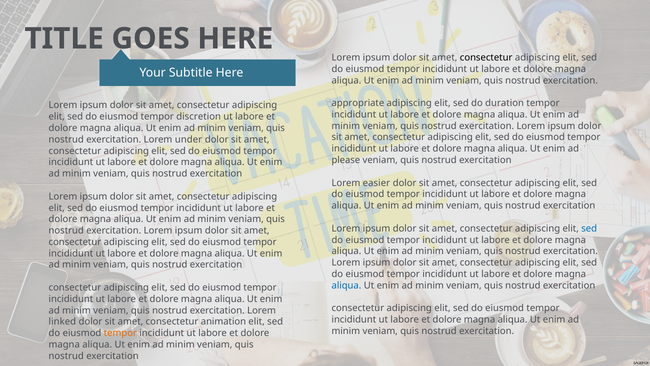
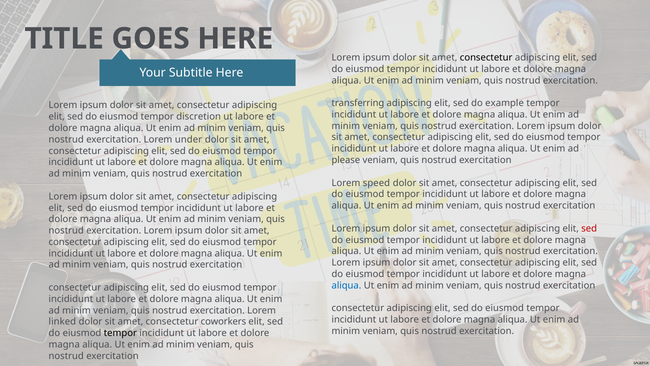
appropriate: appropriate -> transferring
duration: duration -> example
easier: easier -> speed
sed at (589, 228) colour: blue -> red
animation: animation -> coworkers
tempor at (120, 333) colour: orange -> black
